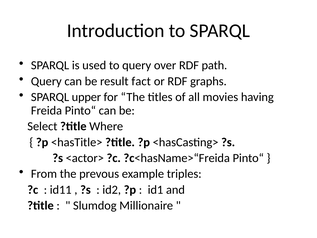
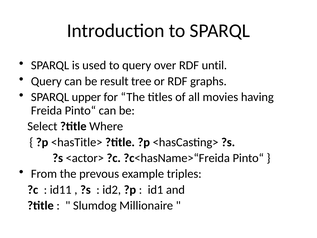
path: path -> until
fact: fact -> tree
